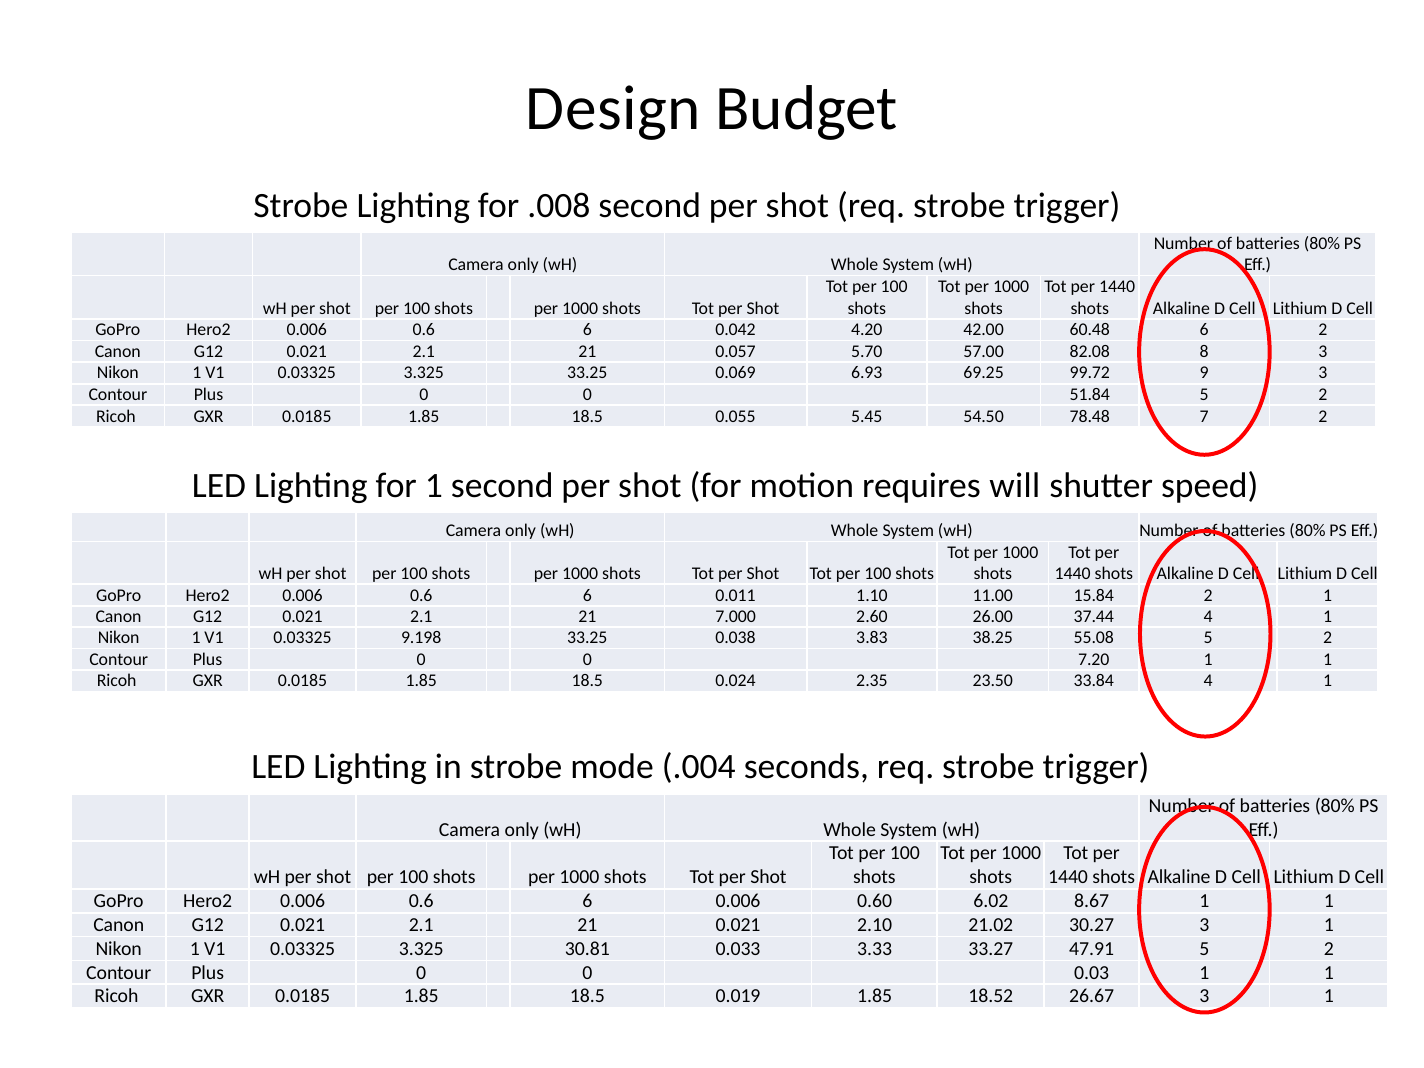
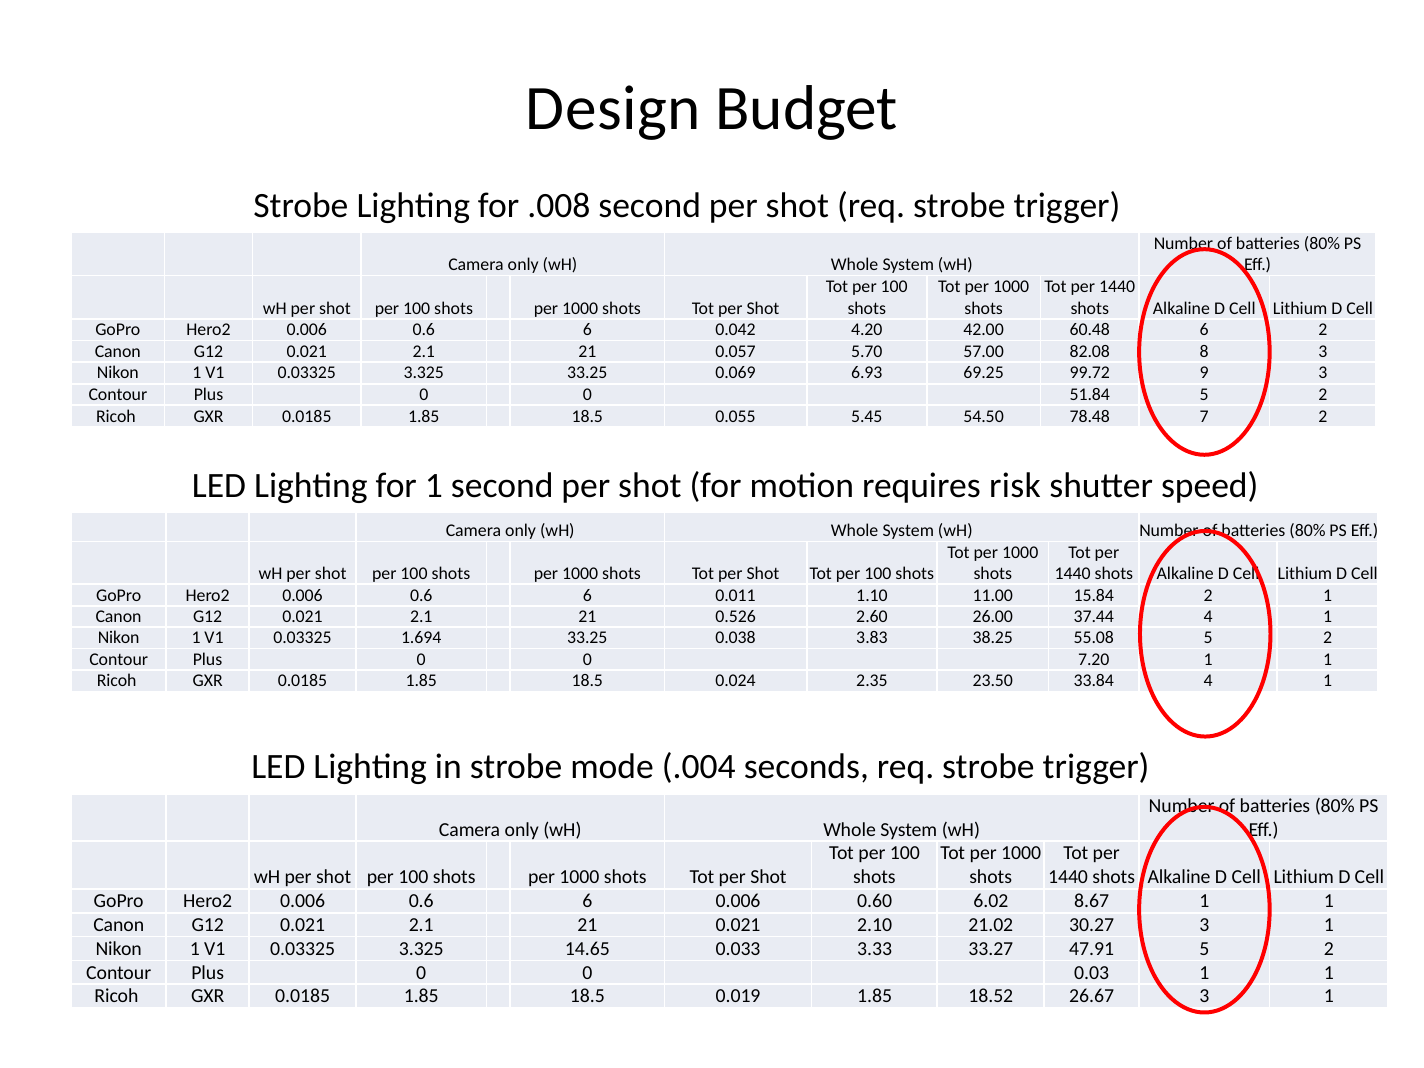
will: will -> risk
7.000: 7.000 -> 0.526
9.198: 9.198 -> 1.694
30.81: 30.81 -> 14.65
